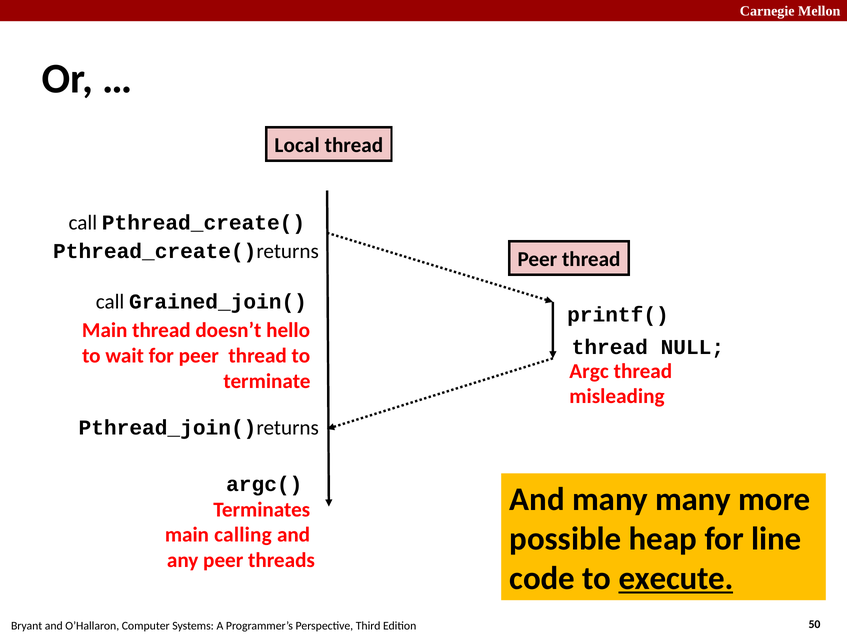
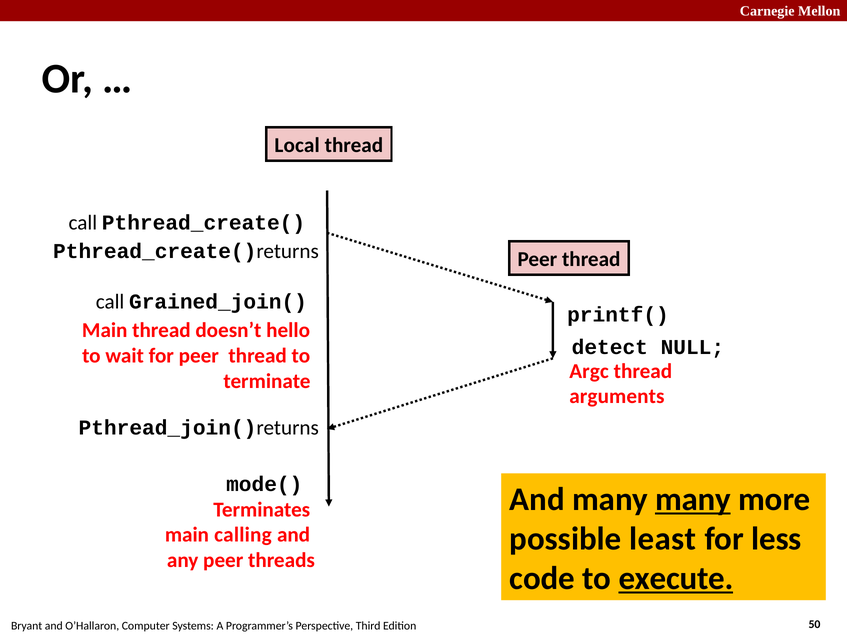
thread at (610, 347): thread -> detect
misleading: misleading -> arguments
argc(: argc( -> mode(
many at (693, 500) underline: none -> present
heap: heap -> least
line: line -> less
